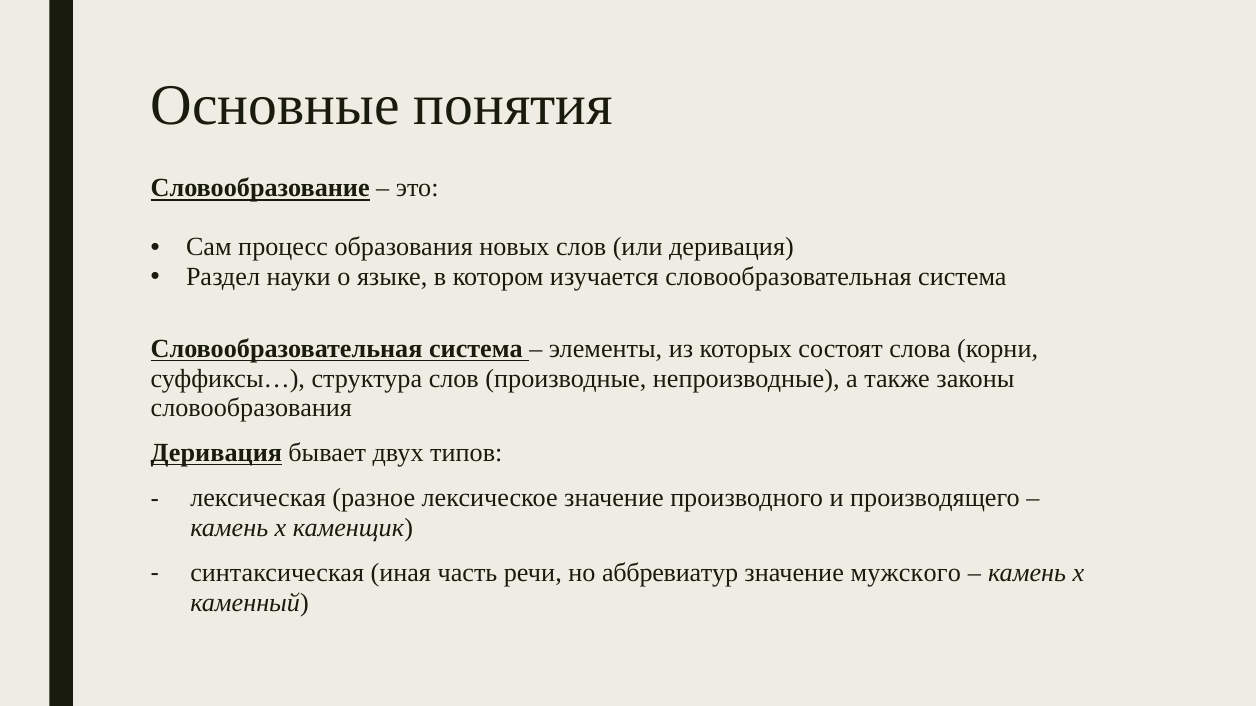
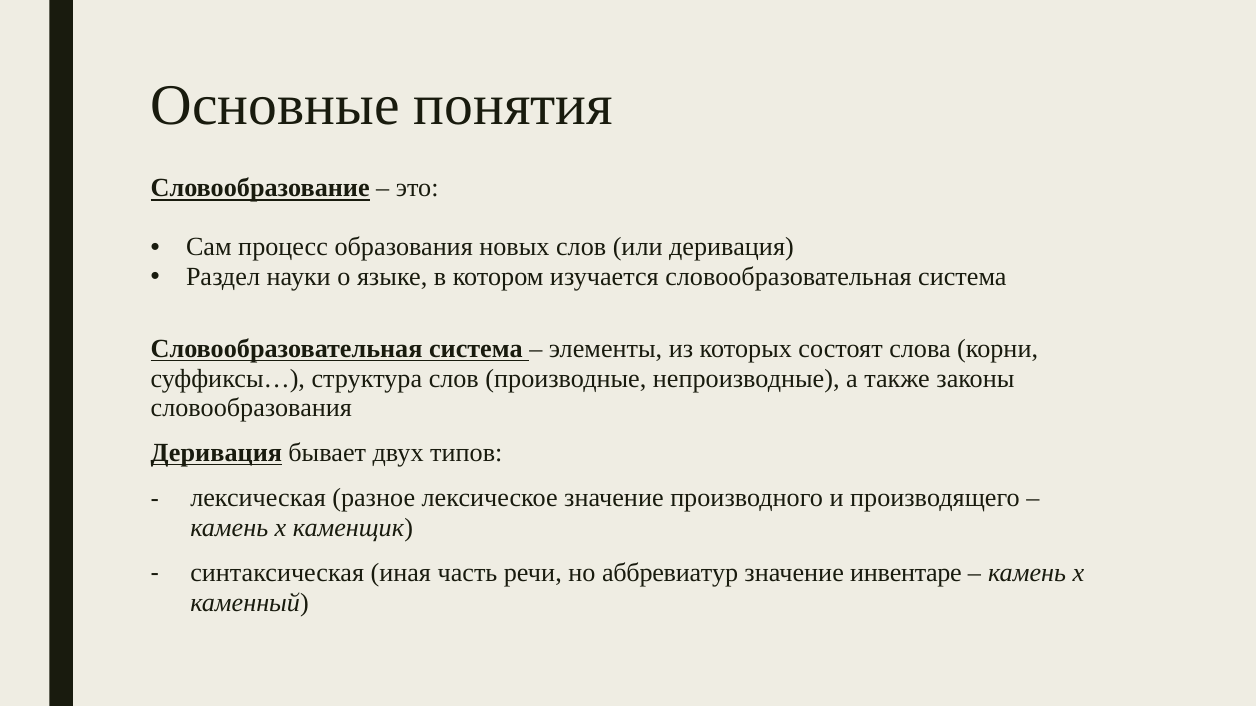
мужского: мужского -> инвентаре
